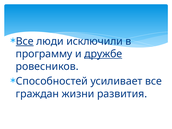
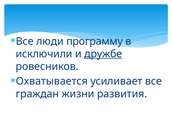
Все at (25, 41) underline: present -> none
исключили: исключили -> программу
программу: программу -> исключили
Способностей: Способностей -> Охватывается
